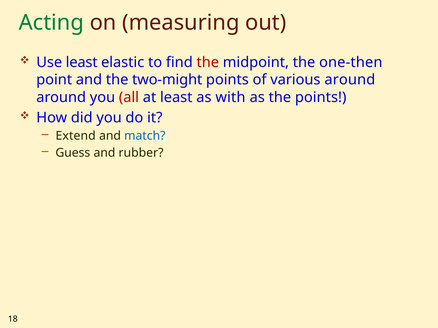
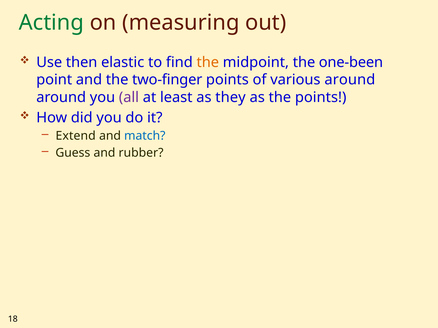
Use least: least -> then
the at (208, 62) colour: red -> orange
one-then: one-then -> one-been
two-might: two-might -> two-finger
all colour: red -> purple
with: with -> they
